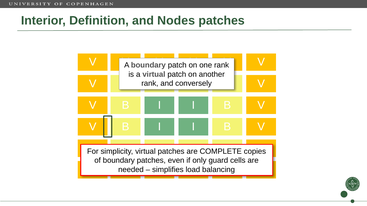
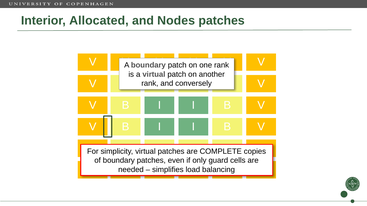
Definition: Definition -> Allocated
